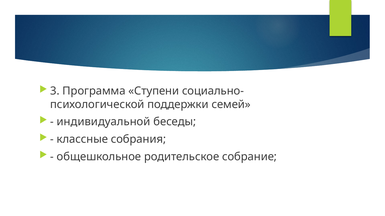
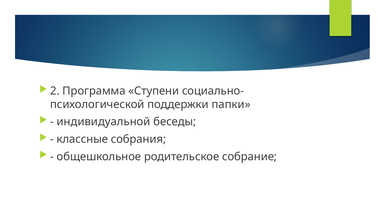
3: 3 -> 2
семей: семей -> папки
